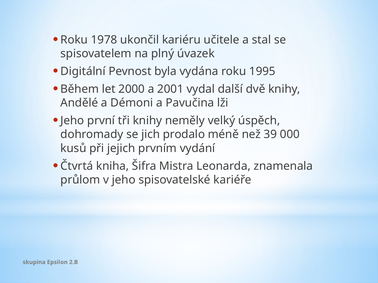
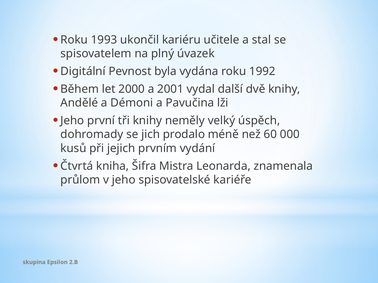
1978: 1978 -> 1993
1995: 1995 -> 1992
39: 39 -> 60
